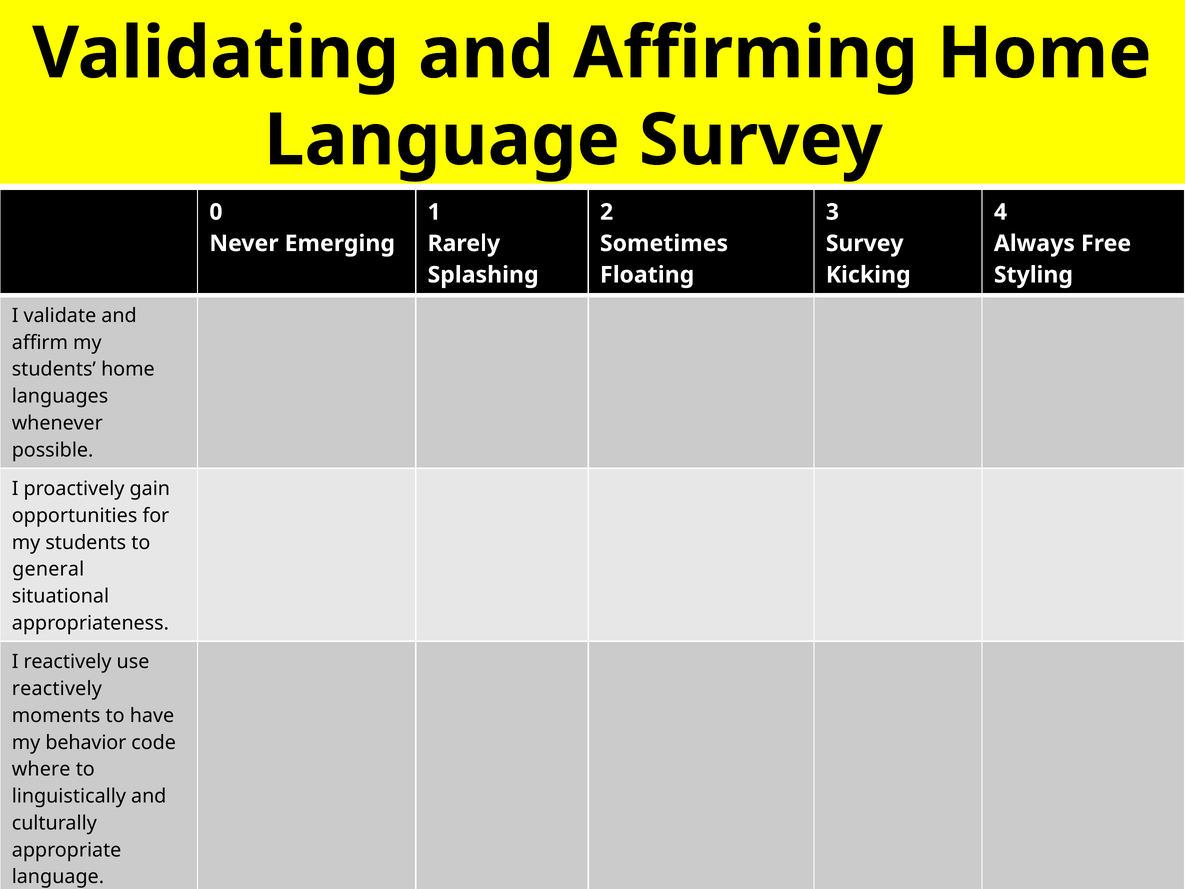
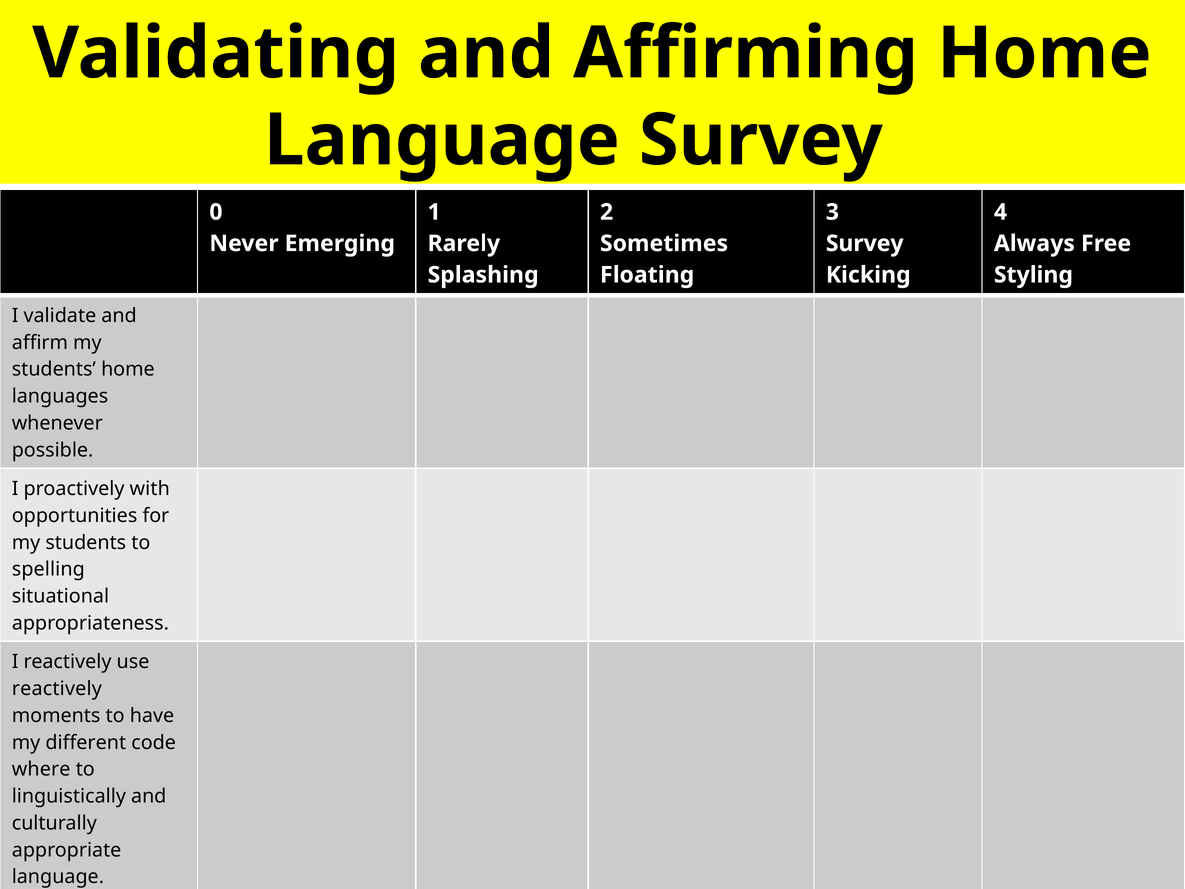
gain: gain -> with
general: general -> spelling
behavior: behavior -> different
